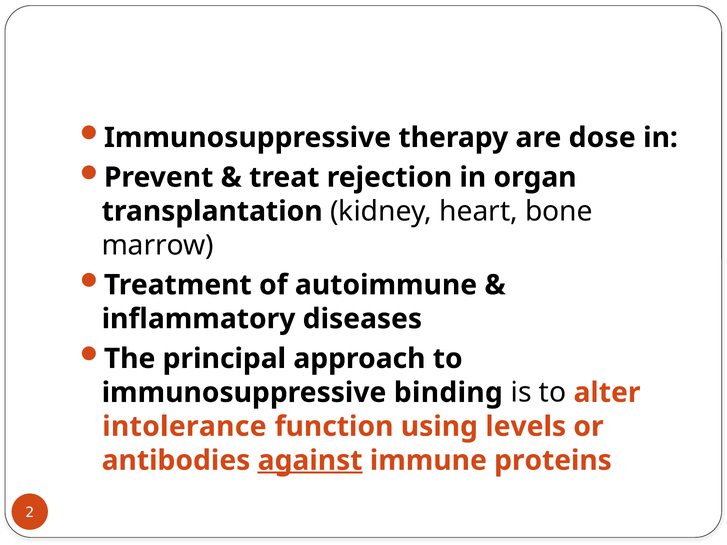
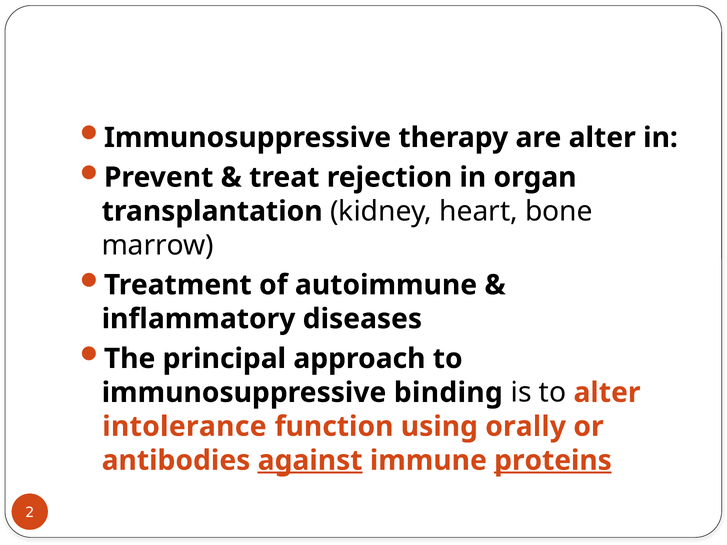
are dose: dose -> alter
levels: levels -> orally
proteins underline: none -> present
